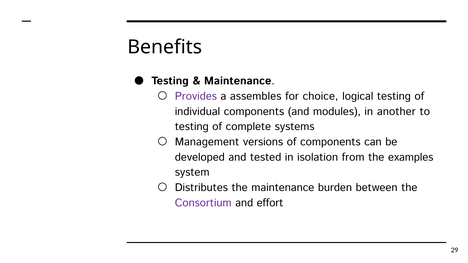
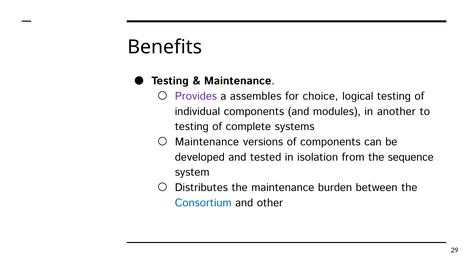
Management at (207, 142): Management -> Maintenance
examples: examples -> sequence
Consortium colour: purple -> blue
effort: effort -> other
